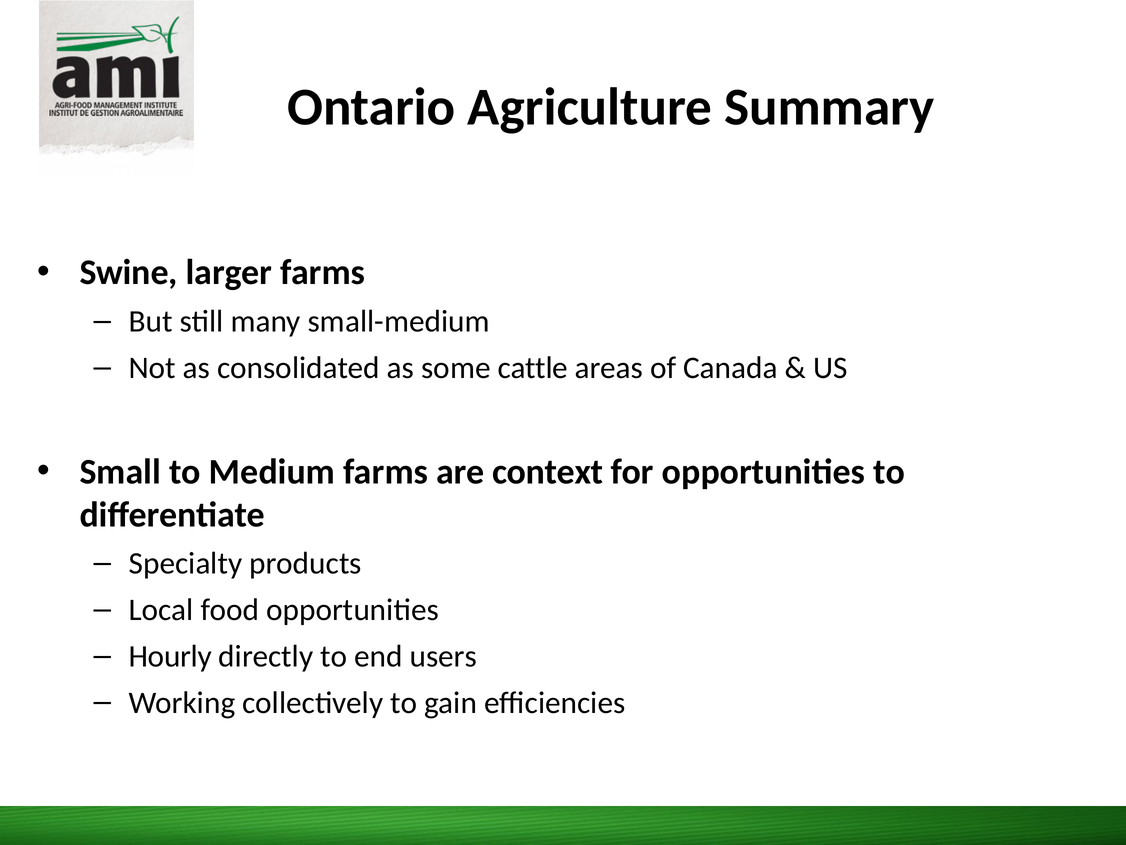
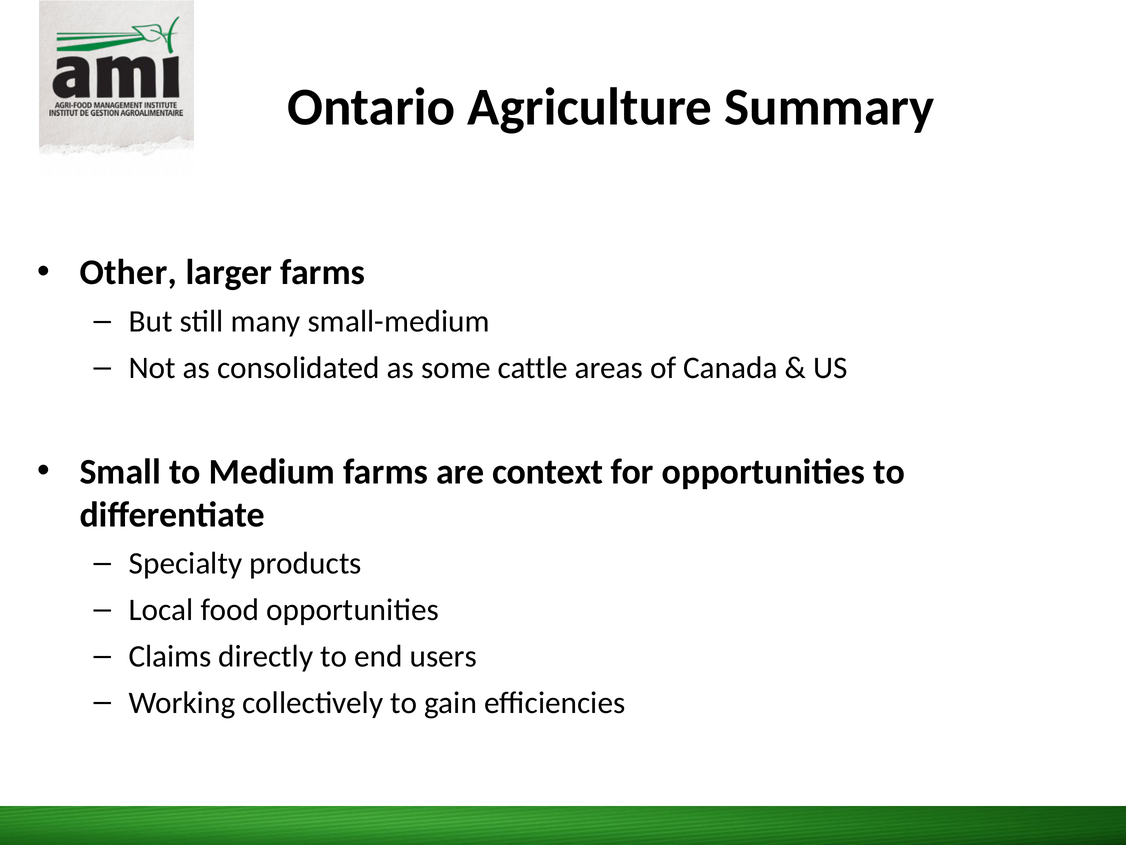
Swine: Swine -> Other
Hourly: Hourly -> Claims
